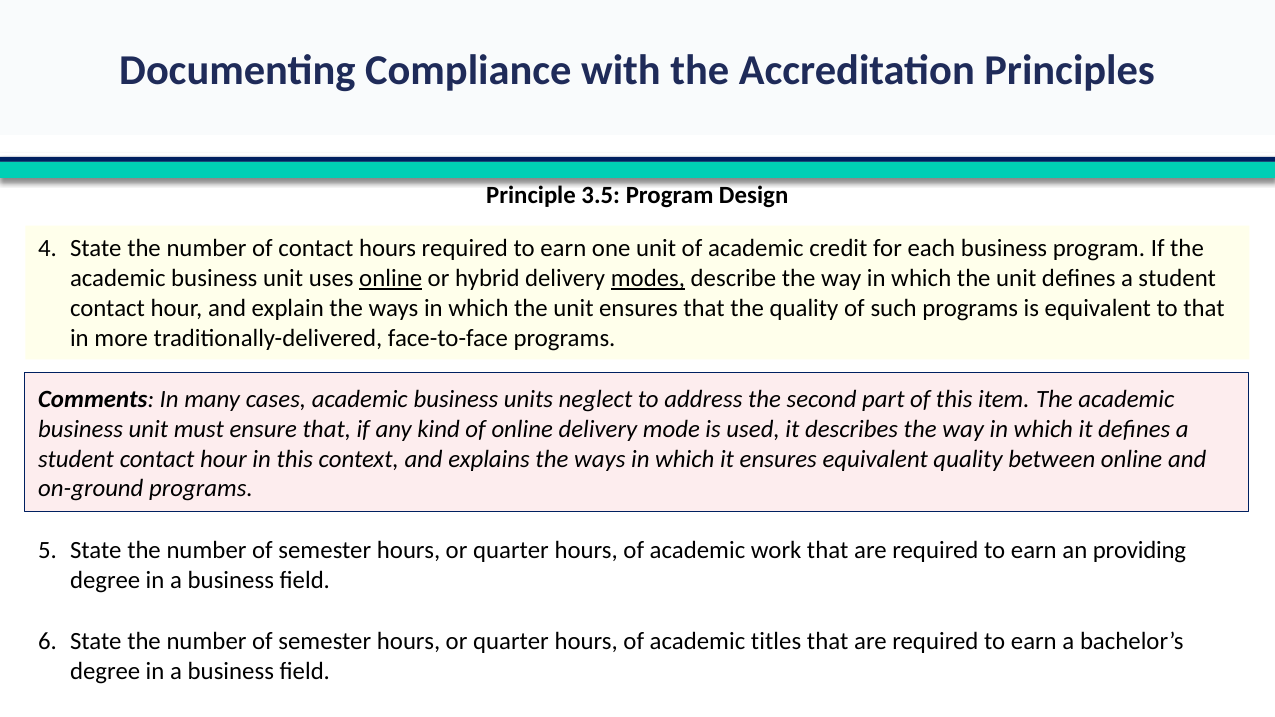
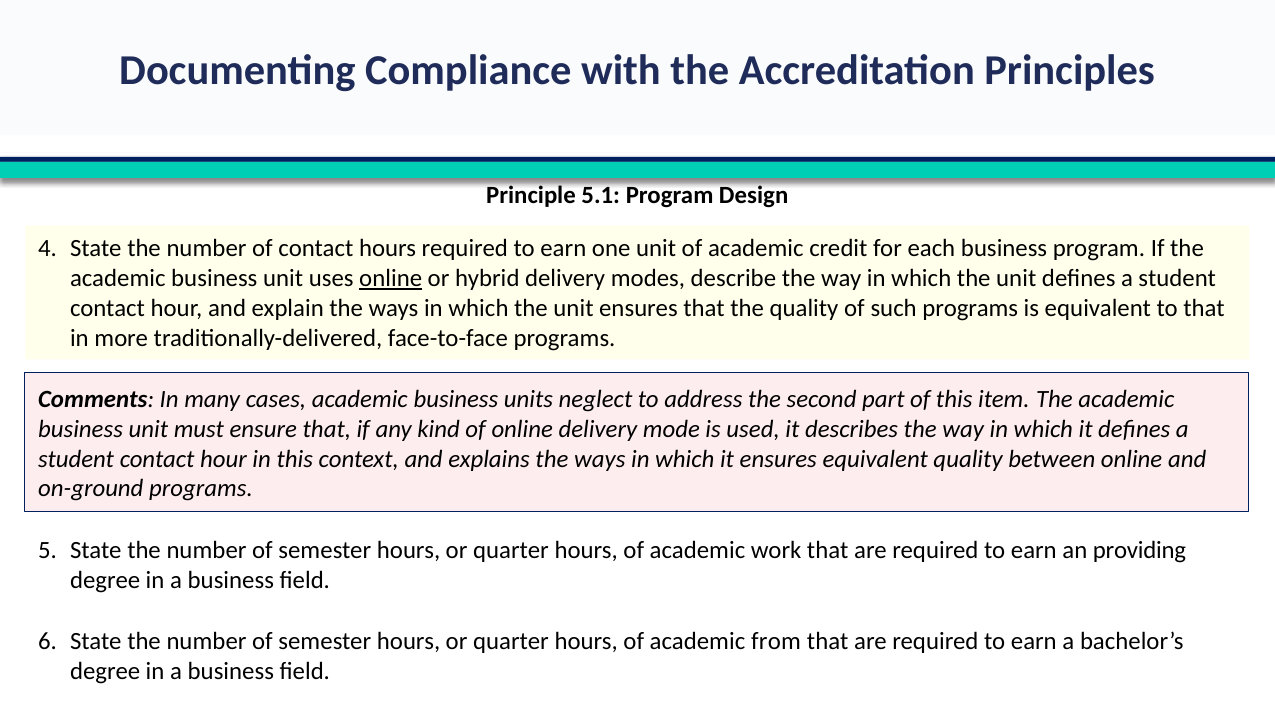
3.5: 3.5 -> 5.1
modes underline: present -> none
titles: titles -> from
